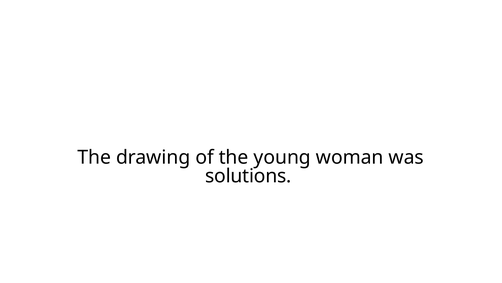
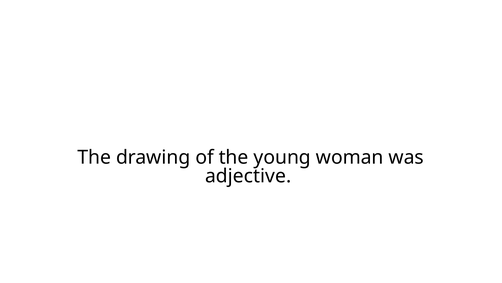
solutions: solutions -> adjective
